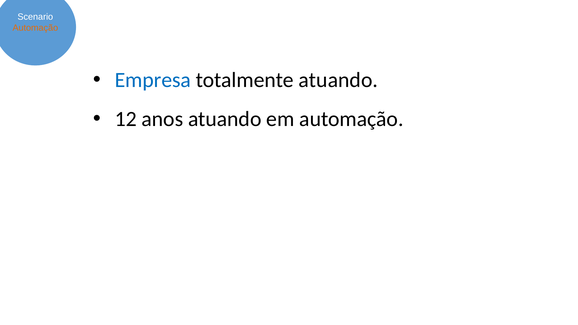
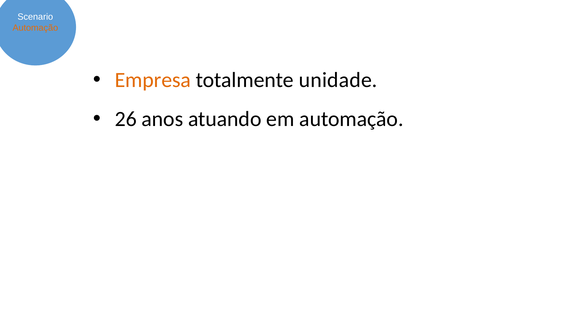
Empresa colour: blue -> orange
totalmente atuando: atuando -> unidade
12: 12 -> 26
